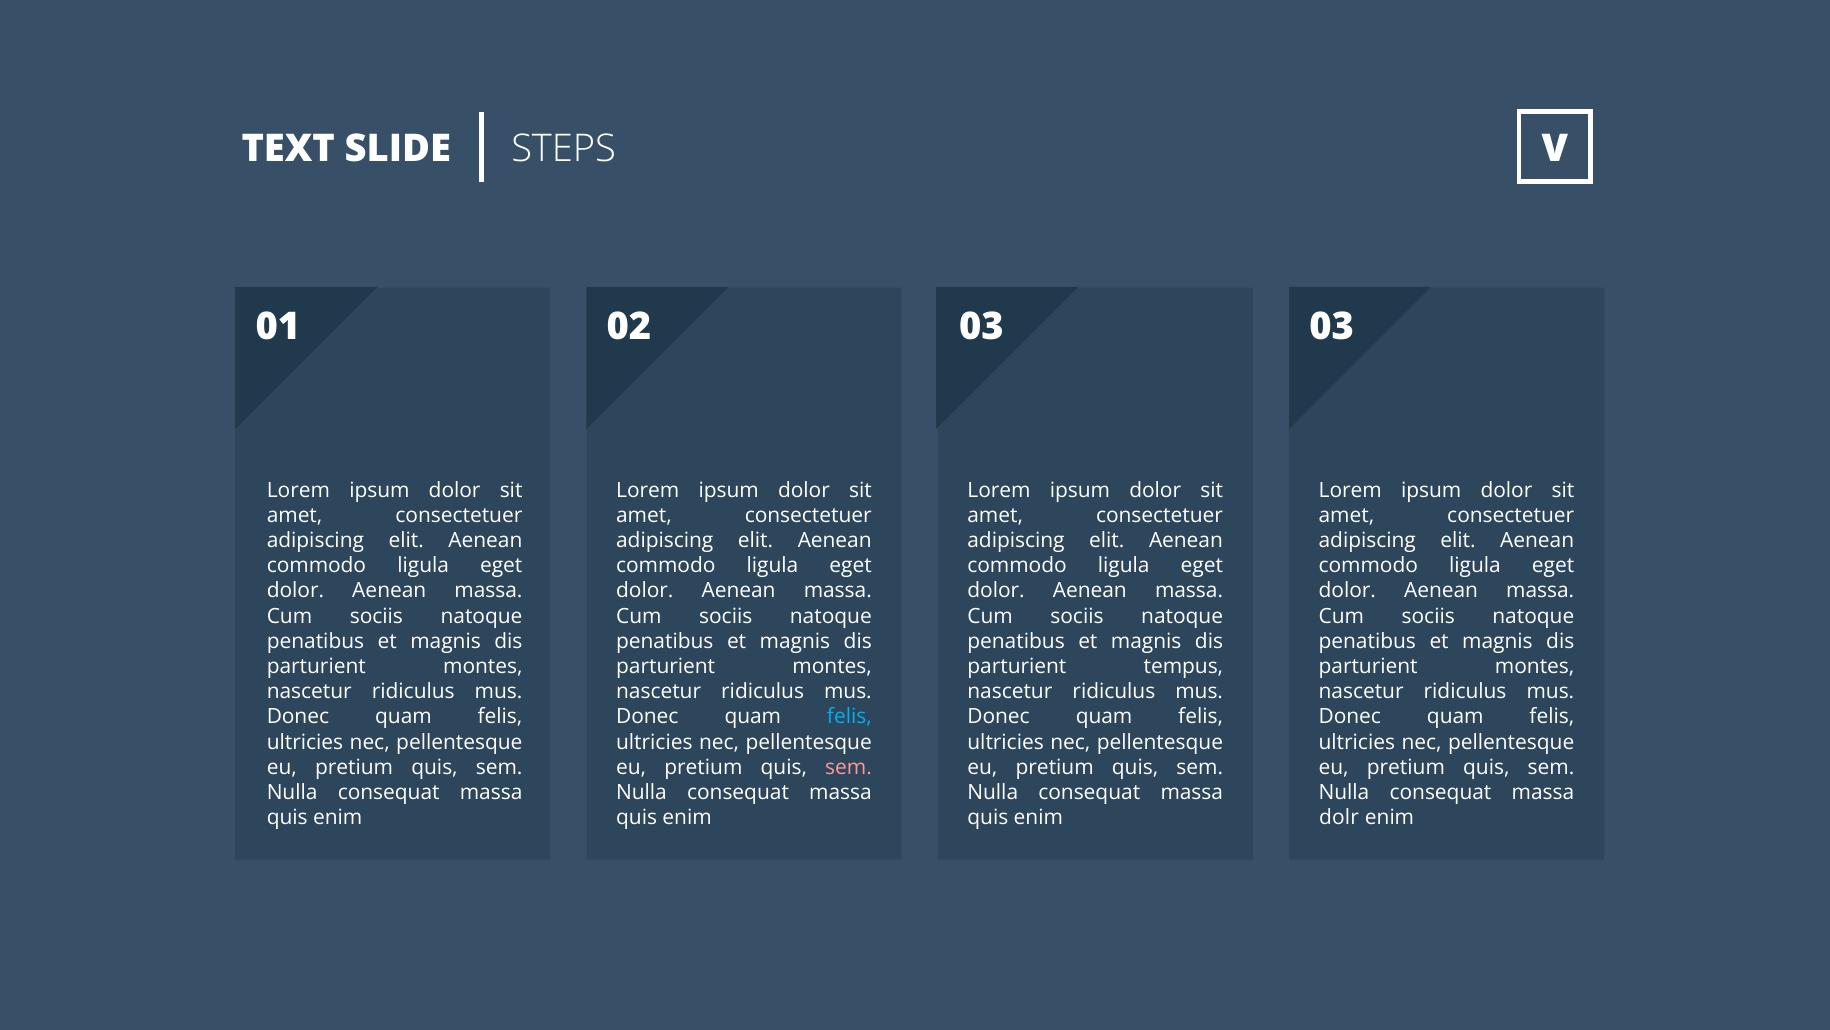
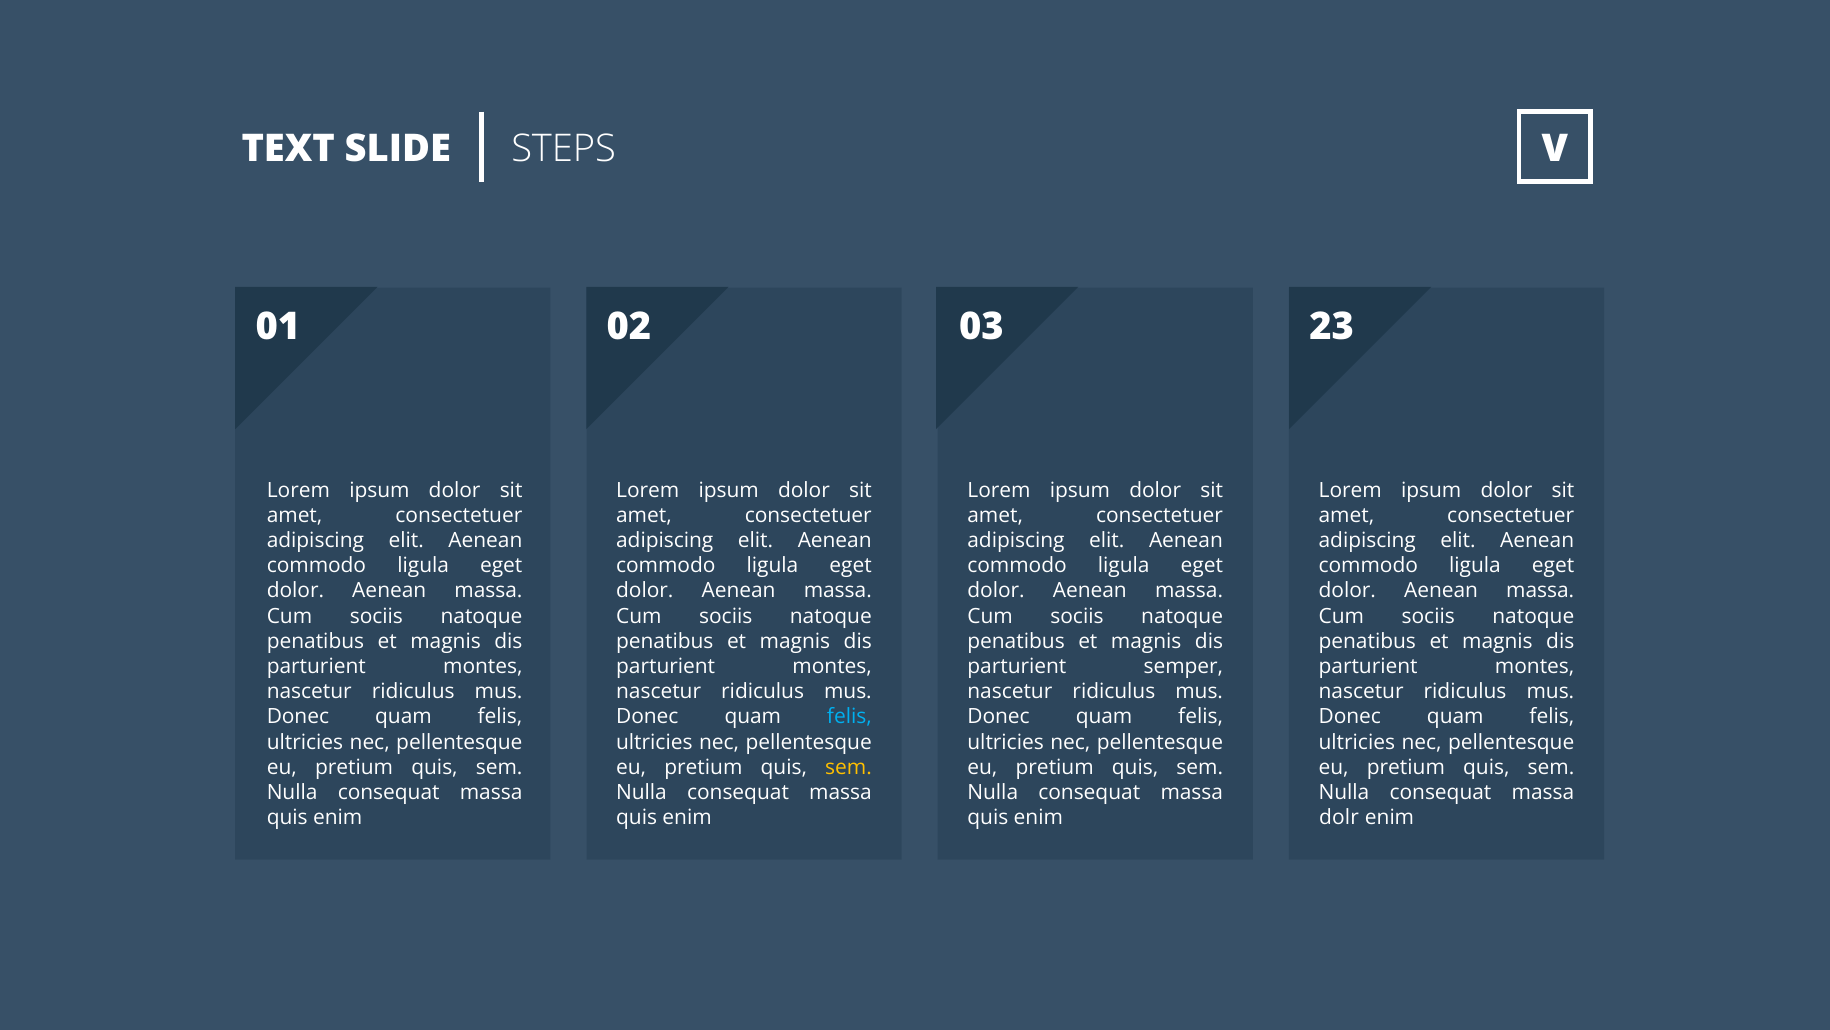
03 03: 03 -> 23
tempus: tempus -> semper
sem at (849, 767) colour: pink -> yellow
